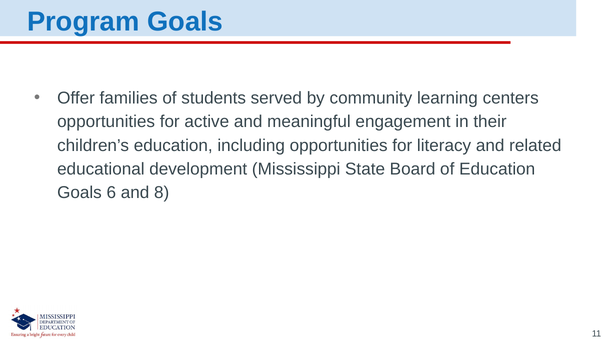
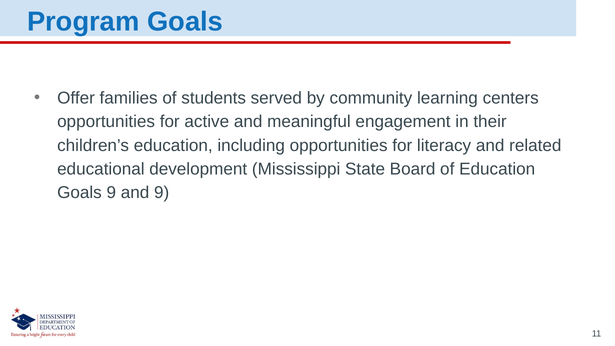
Goals 6: 6 -> 9
and 8: 8 -> 9
